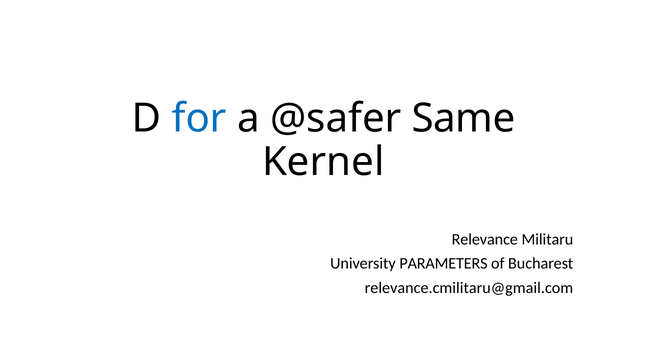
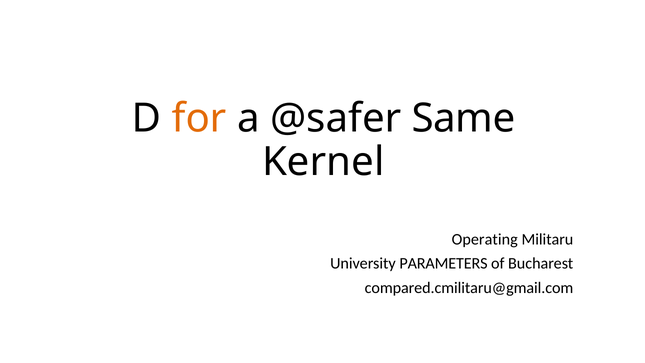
for colour: blue -> orange
Relevance: Relevance -> Operating
relevance.cmilitaru@gmail.com: relevance.cmilitaru@gmail.com -> compared.cmilitaru@gmail.com
